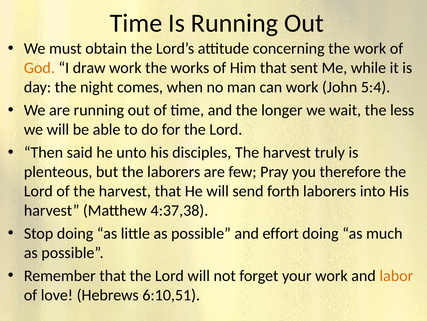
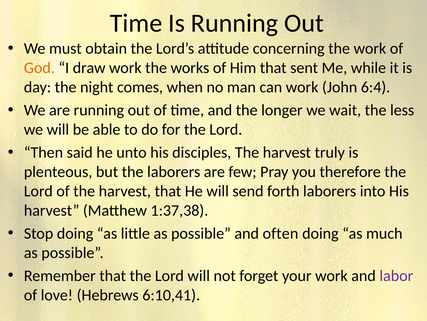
5:4: 5:4 -> 6:4
4:37,38: 4:37,38 -> 1:37,38
effort: effort -> often
labor colour: orange -> purple
6:10,51: 6:10,51 -> 6:10,41
